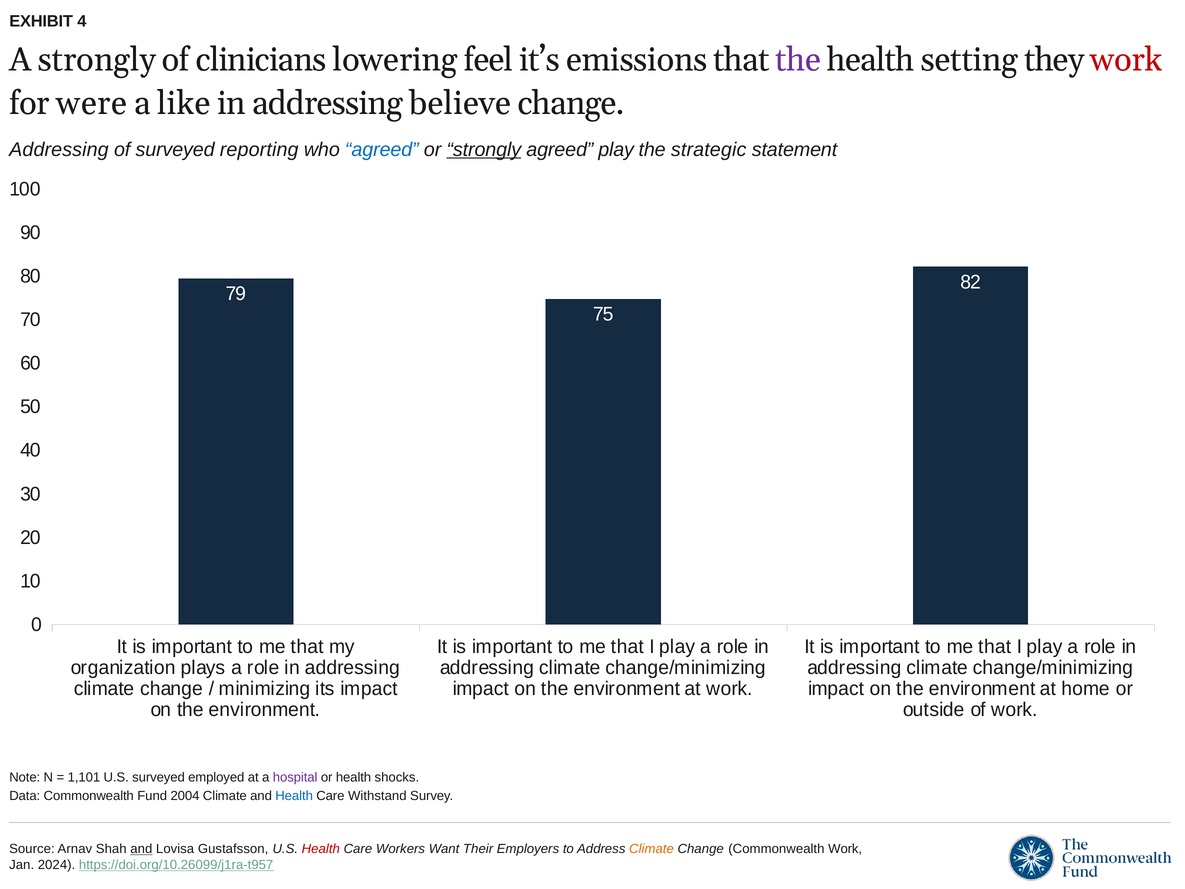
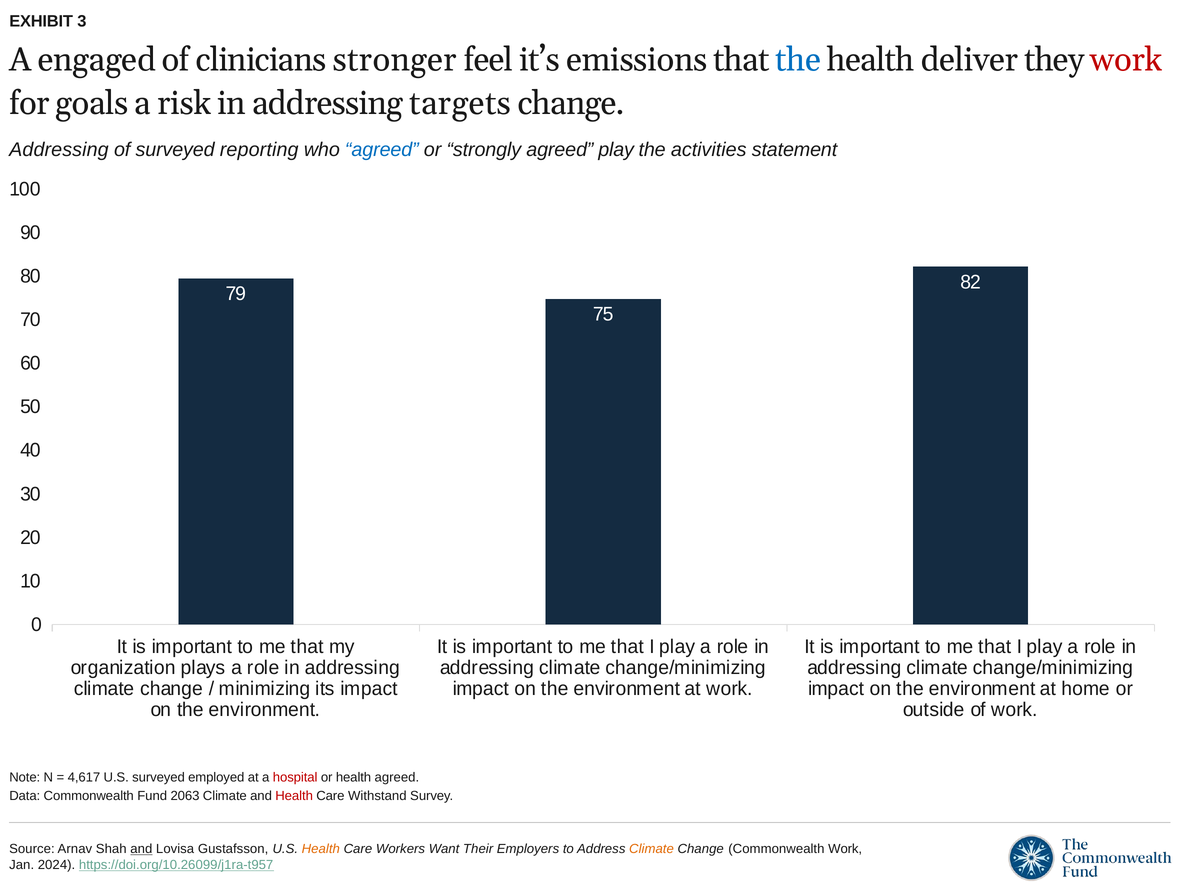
4: 4 -> 3
A strongly: strongly -> engaged
lowering: lowering -> stronger
the at (798, 60) colour: purple -> blue
setting: setting -> deliver
were: were -> goals
like: like -> risk
believe: believe -> targets
strongly at (484, 149) underline: present -> none
strategic: strategic -> activities
1,101: 1,101 -> 4,617
hospital colour: purple -> red
health shocks: shocks -> agreed
2004: 2004 -> 2063
Health at (294, 796) colour: blue -> red
Health at (321, 849) colour: red -> orange
